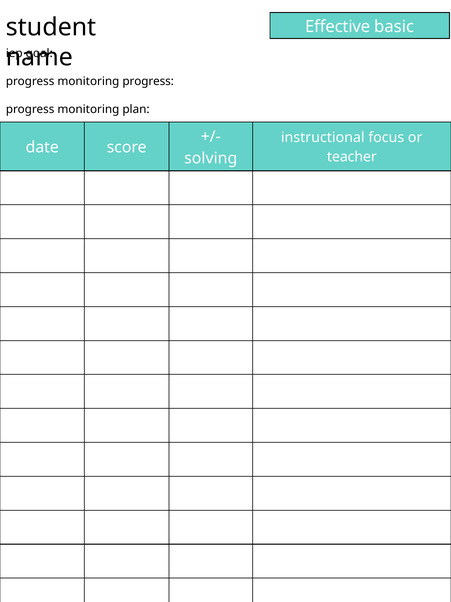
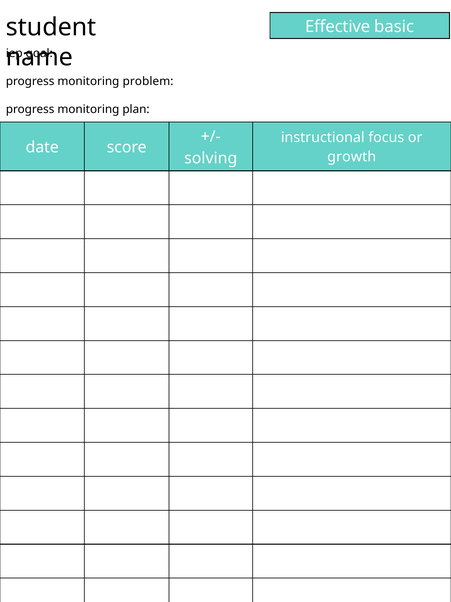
monitoring progress: progress -> problem
teacher: teacher -> growth
